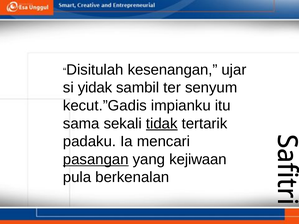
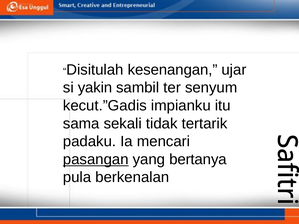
yidak: yidak -> yakin
tidak underline: present -> none
kejiwaan: kejiwaan -> bertanya
